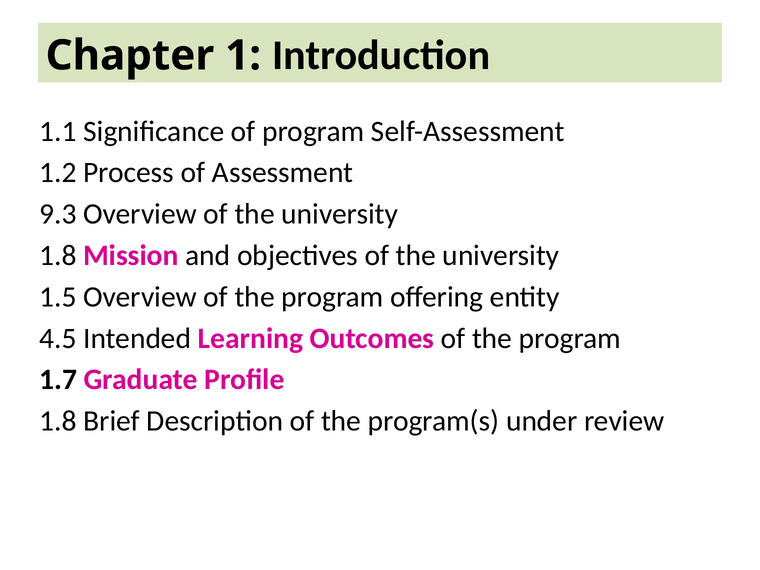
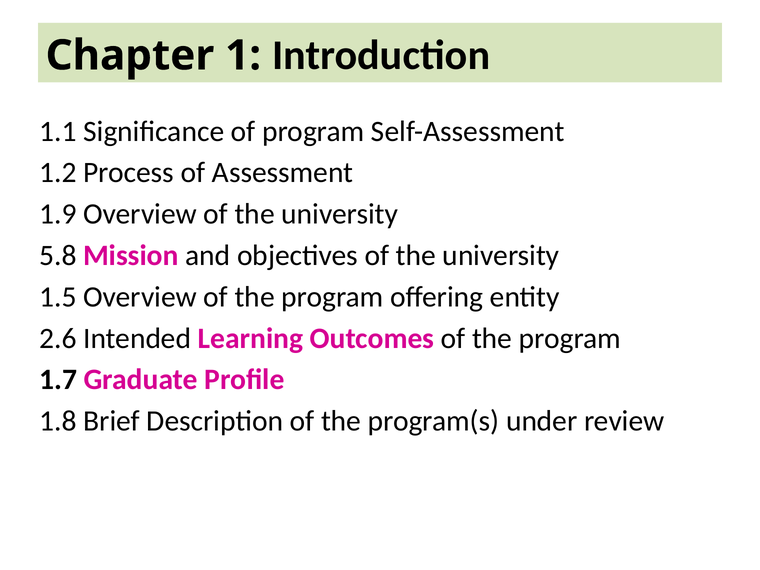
9.3: 9.3 -> 1.9
1.8 at (58, 255): 1.8 -> 5.8
4.5: 4.5 -> 2.6
